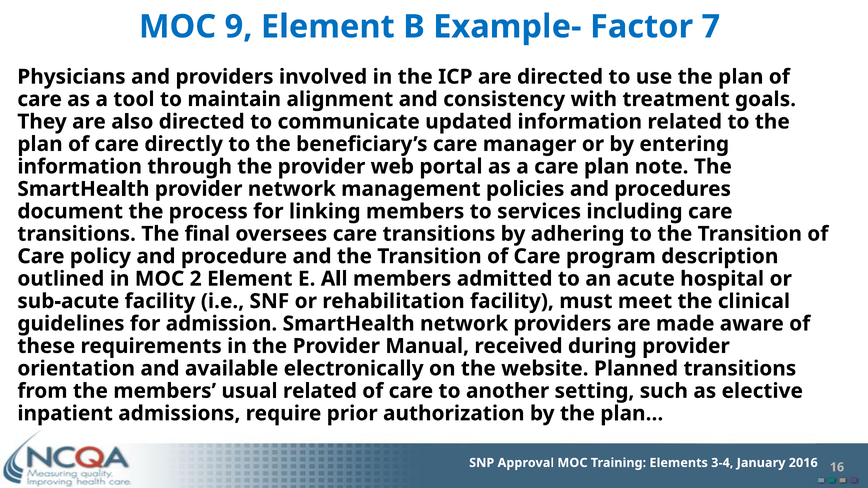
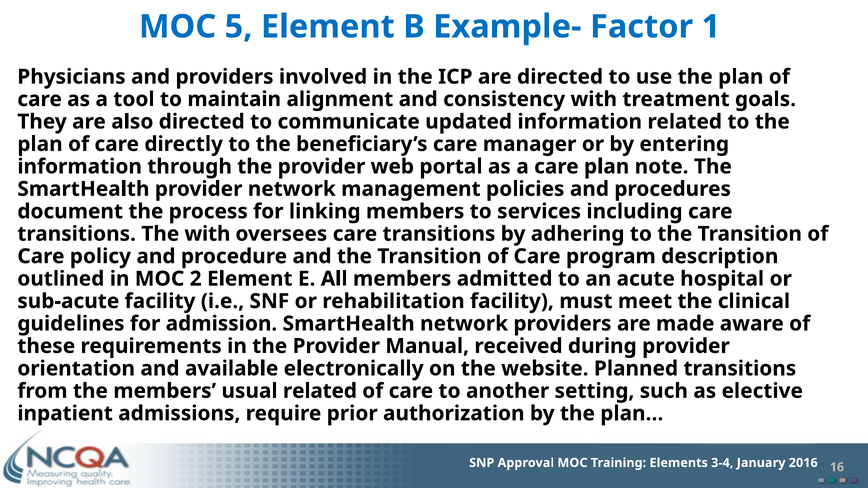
9: 9 -> 5
7: 7 -> 1
The final: final -> with
